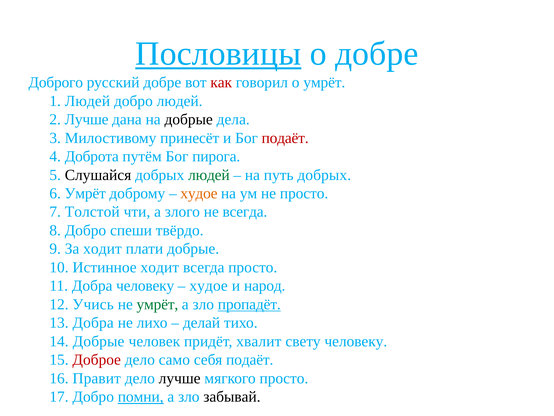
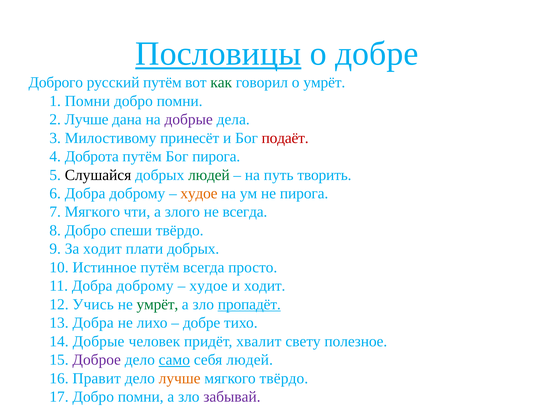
русский добре: добре -> путём
как colour: red -> green
1 Людей: Людей -> Помни
людей at (180, 101): людей -> помни
добрые at (189, 119) colour: black -> purple
путь добрых: добрых -> творить
6 Умрёт: Умрёт -> Добра
не просто: просто -> пирога
7 Толстой: Толстой -> Мягкого
плати добрые: добрые -> добрых
Истинное ходит: ходит -> путём
11 Добра человеку: человеку -> доброму
и народ: народ -> ходит
делай at (202, 322): делай -> добре
свету человеку: человеку -> полезное
Доброе colour: red -> purple
само underline: none -> present
себя подаёт: подаёт -> людей
лучше at (180, 378) colour: black -> orange
мягкого просто: просто -> твёрдо
помни at (141, 396) underline: present -> none
забывай colour: black -> purple
